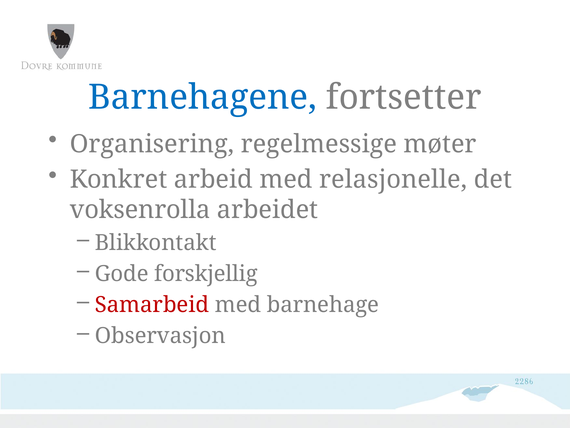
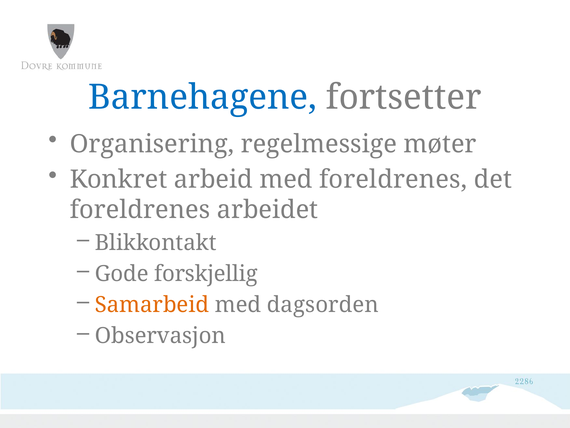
med relasjonelle: relasjonelle -> foreldrenes
voksenrolla at (140, 210): voksenrolla -> foreldrenes
Samarbeid colour: red -> orange
barnehage: barnehage -> dagsorden
